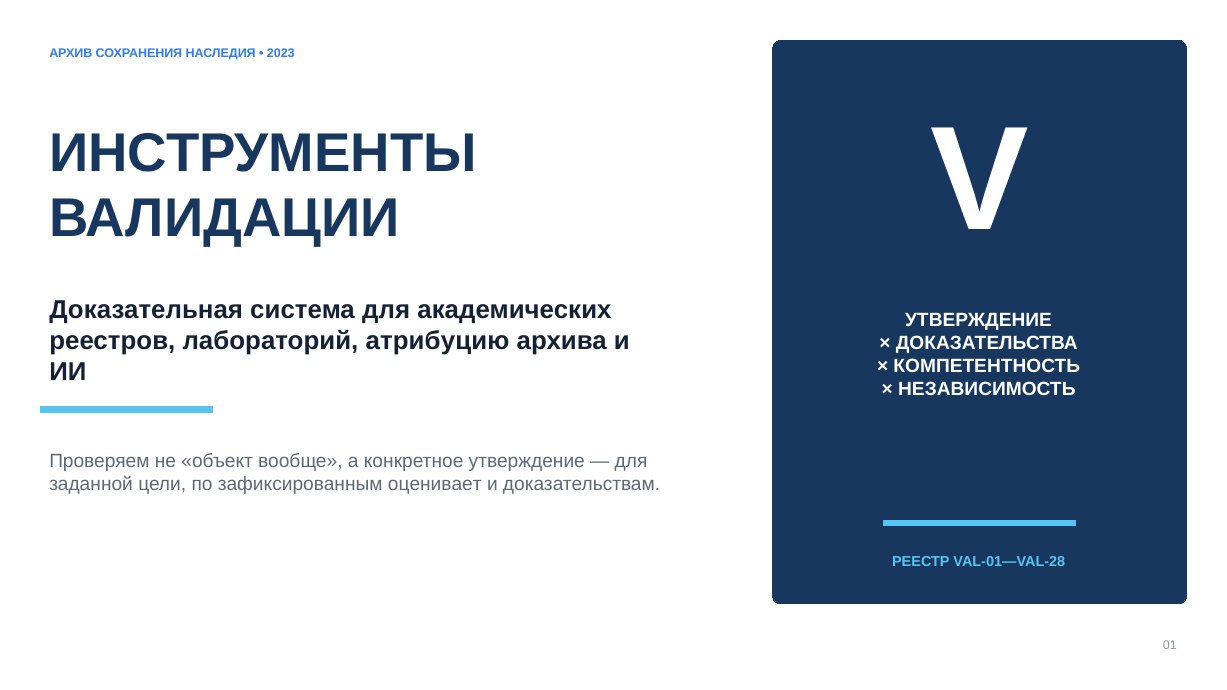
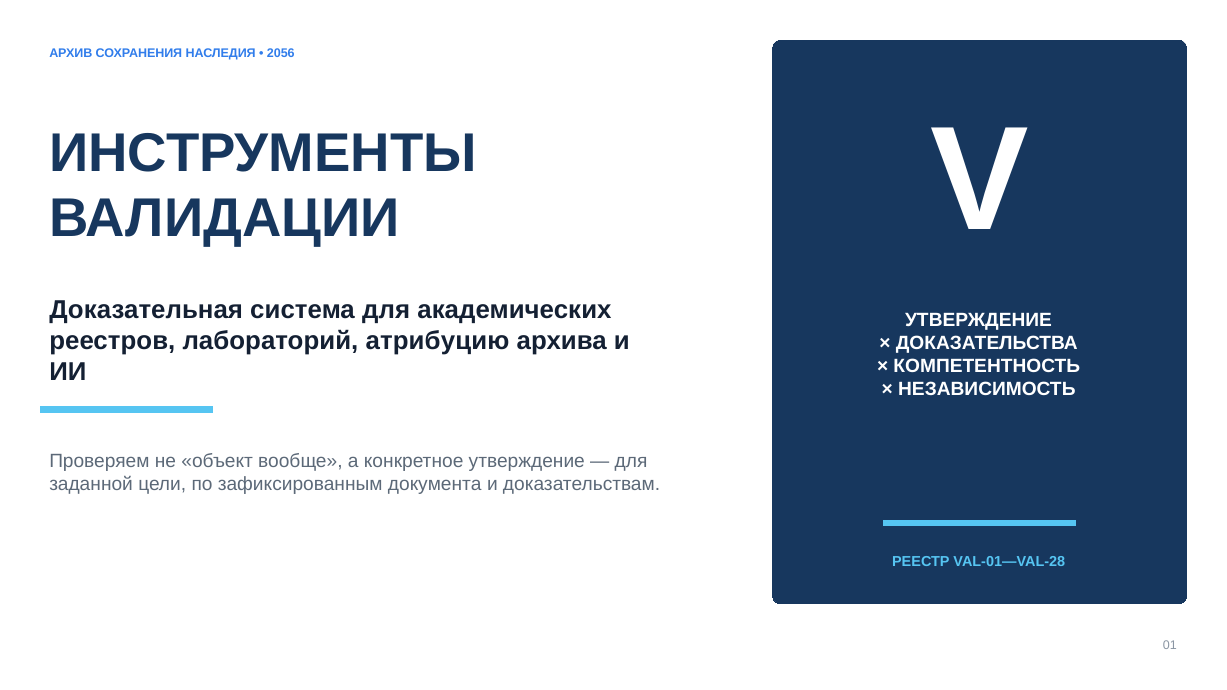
2023: 2023 -> 2056
оценивает: оценивает -> документа
